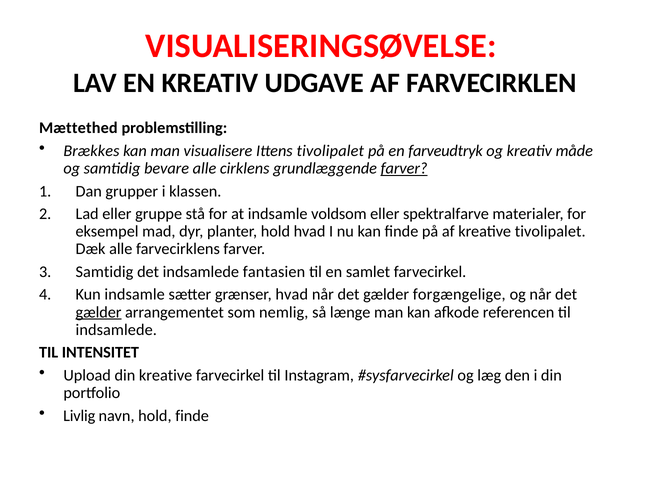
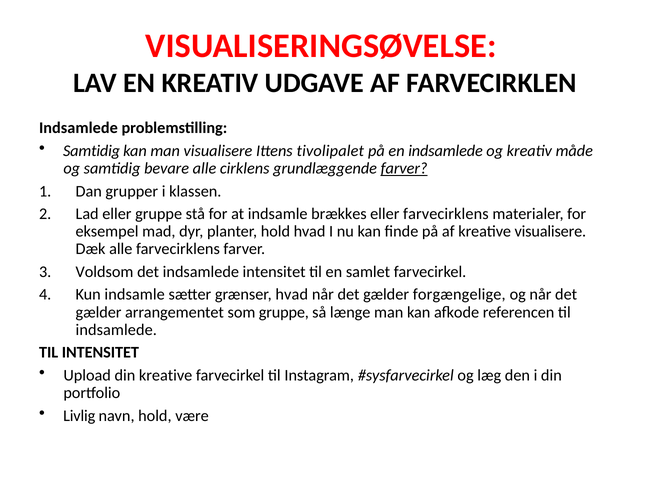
Mættethed at (78, 128): Mættethed -> Indsamlede
Brækkes at (91, 151): Brækkes -> Samtidig
en farveudtryk: farveudtryk -> indsamlede
voldsom: voldsom -> brækkes
eller spektralfarve: spektralfarve -> farvecirklens
kreative tivolipalet: tivolipalet -> visualisere
Samtidig at (104, 272): Samtidig -> Voldsom
indsamlede fantasien: fantasien -> intensitet
gælder at (99, 312) underline: present -> none
som nemlig: nemlig -> gruppe
hold finde: finde -> være
